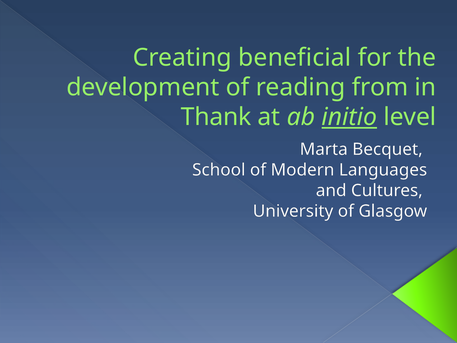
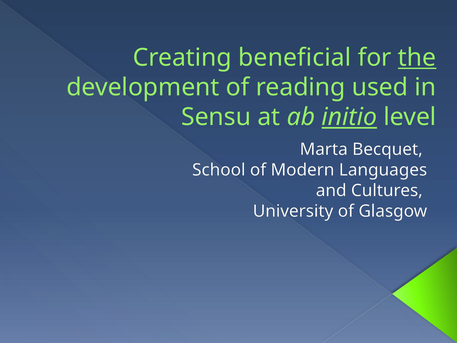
the underline: none -> present
from: from -> used
Thank: Thank -> Sensu
